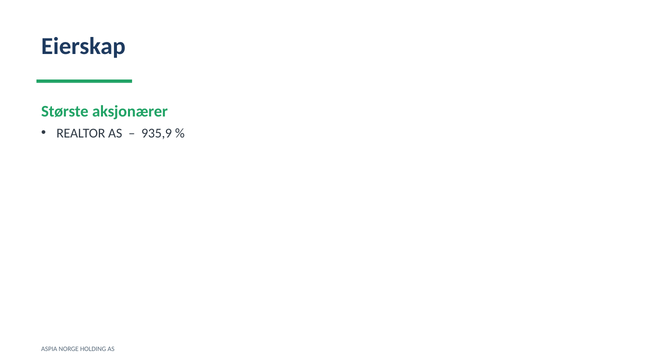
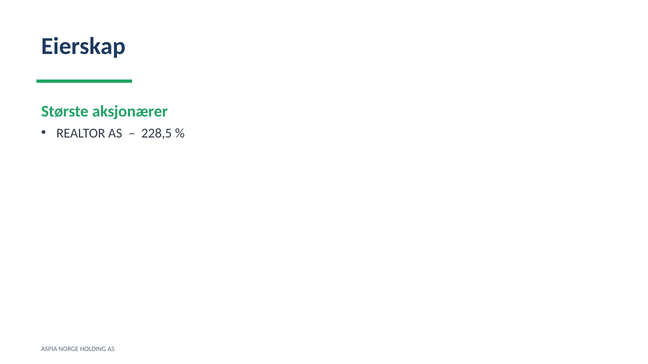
935,9: 935,9 -> 228,5
